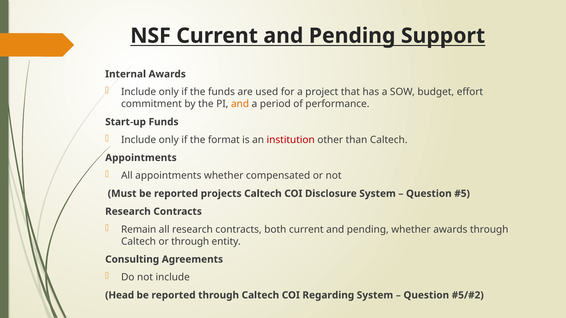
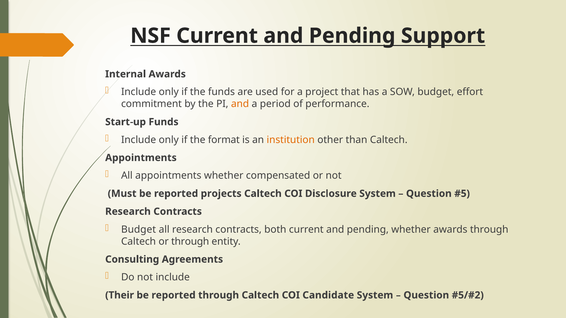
institution colour: red -> orange
Remain at (139, 230): Remain -> Budget
Head: Head -> Their
Regarding: Regarding -> Candidate
